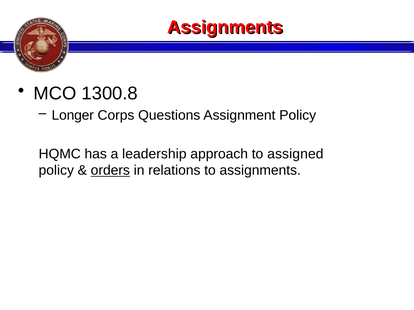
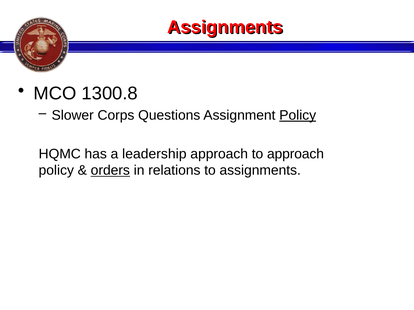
Longer: Longer -> Slower
Policy at (298, 116) underline: none -> present
to assigned: assigned -> approach
